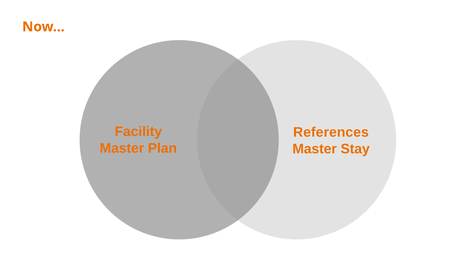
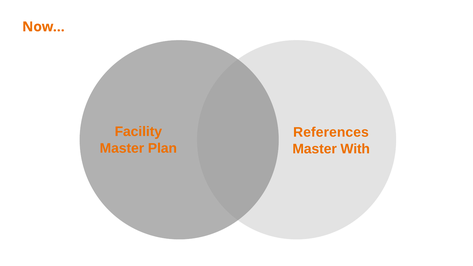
Stay: Stay -> With
